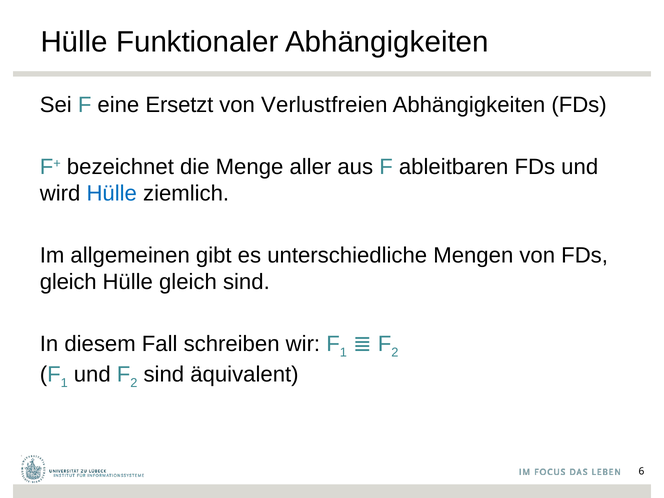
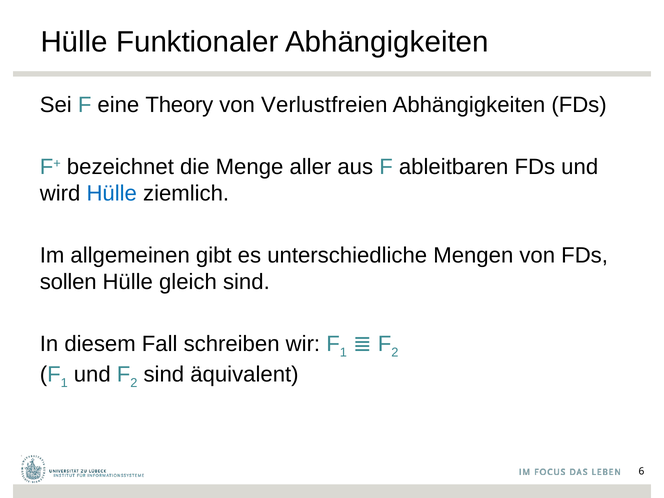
Ersetzt: Ersetzt -> Theory
gleich at (68, 282): gleich -> sollen
